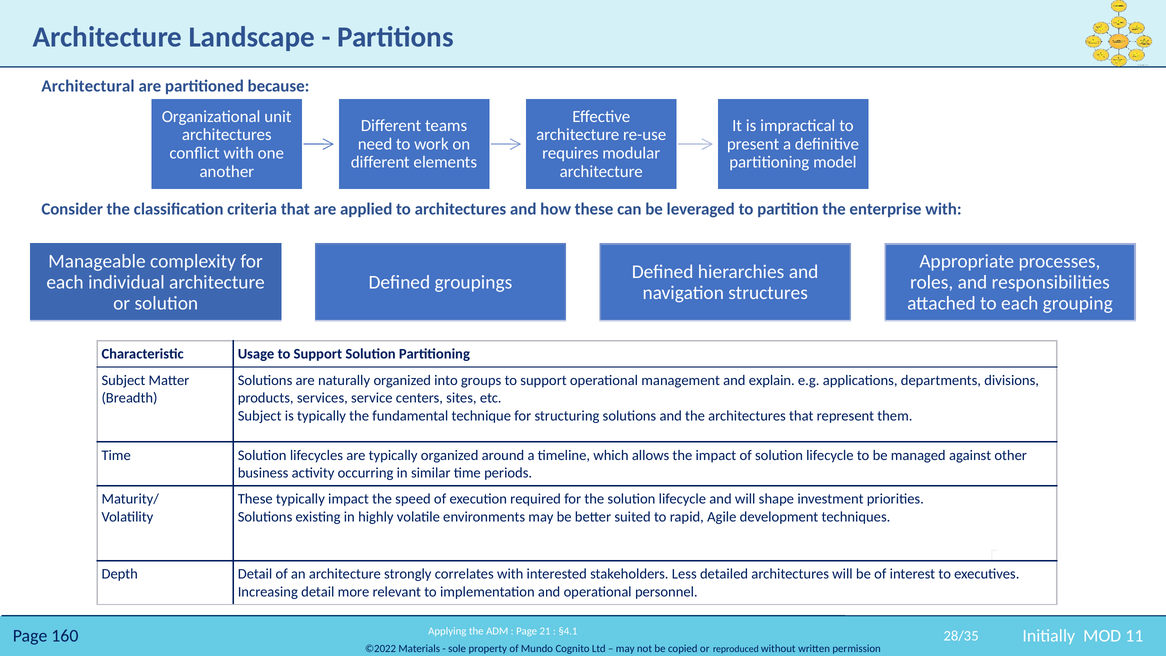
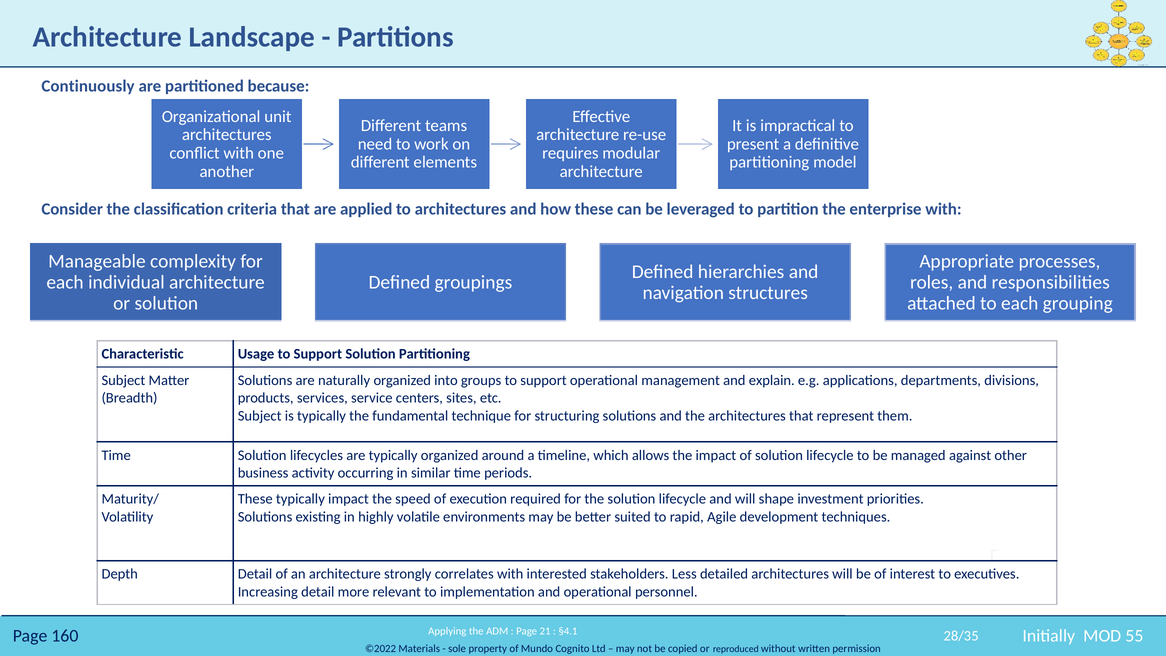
Architectural: Architectural -> Continuously
11: 11 -> 55
